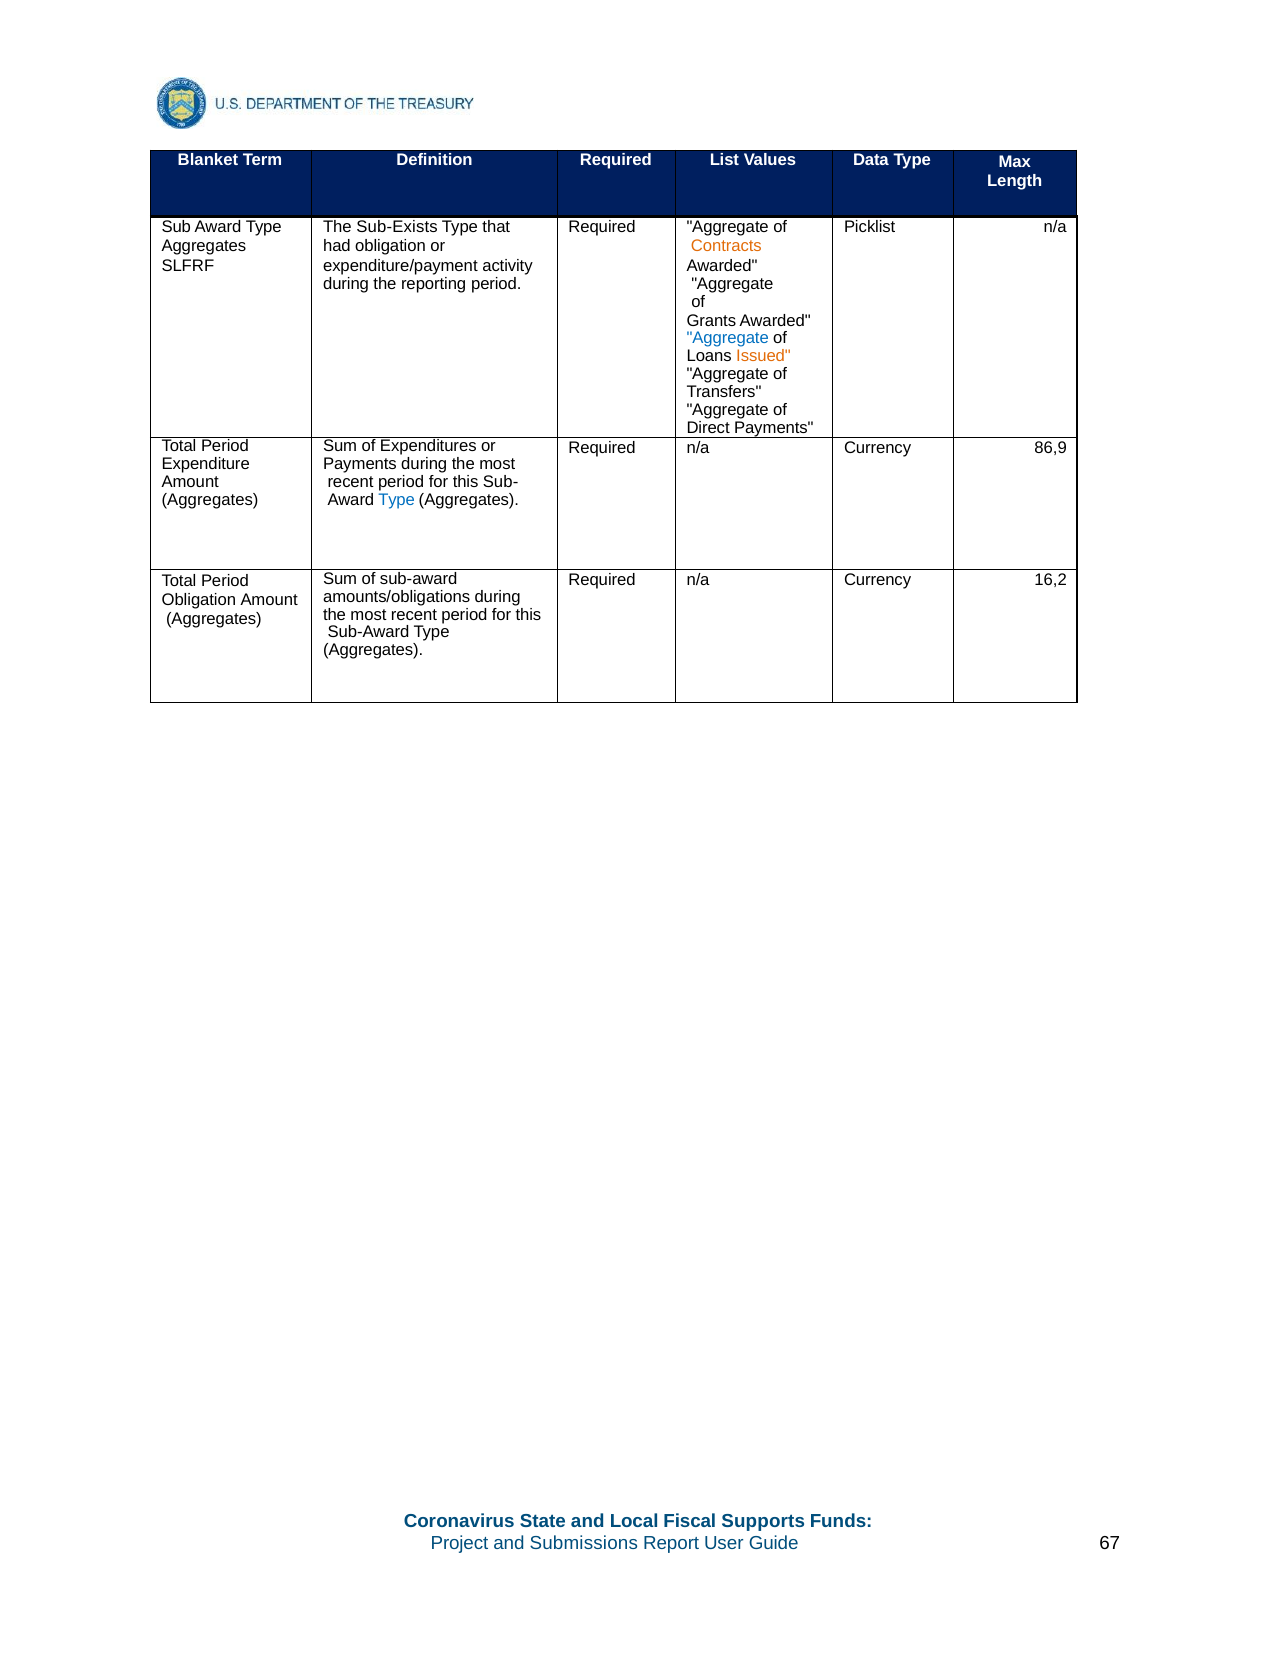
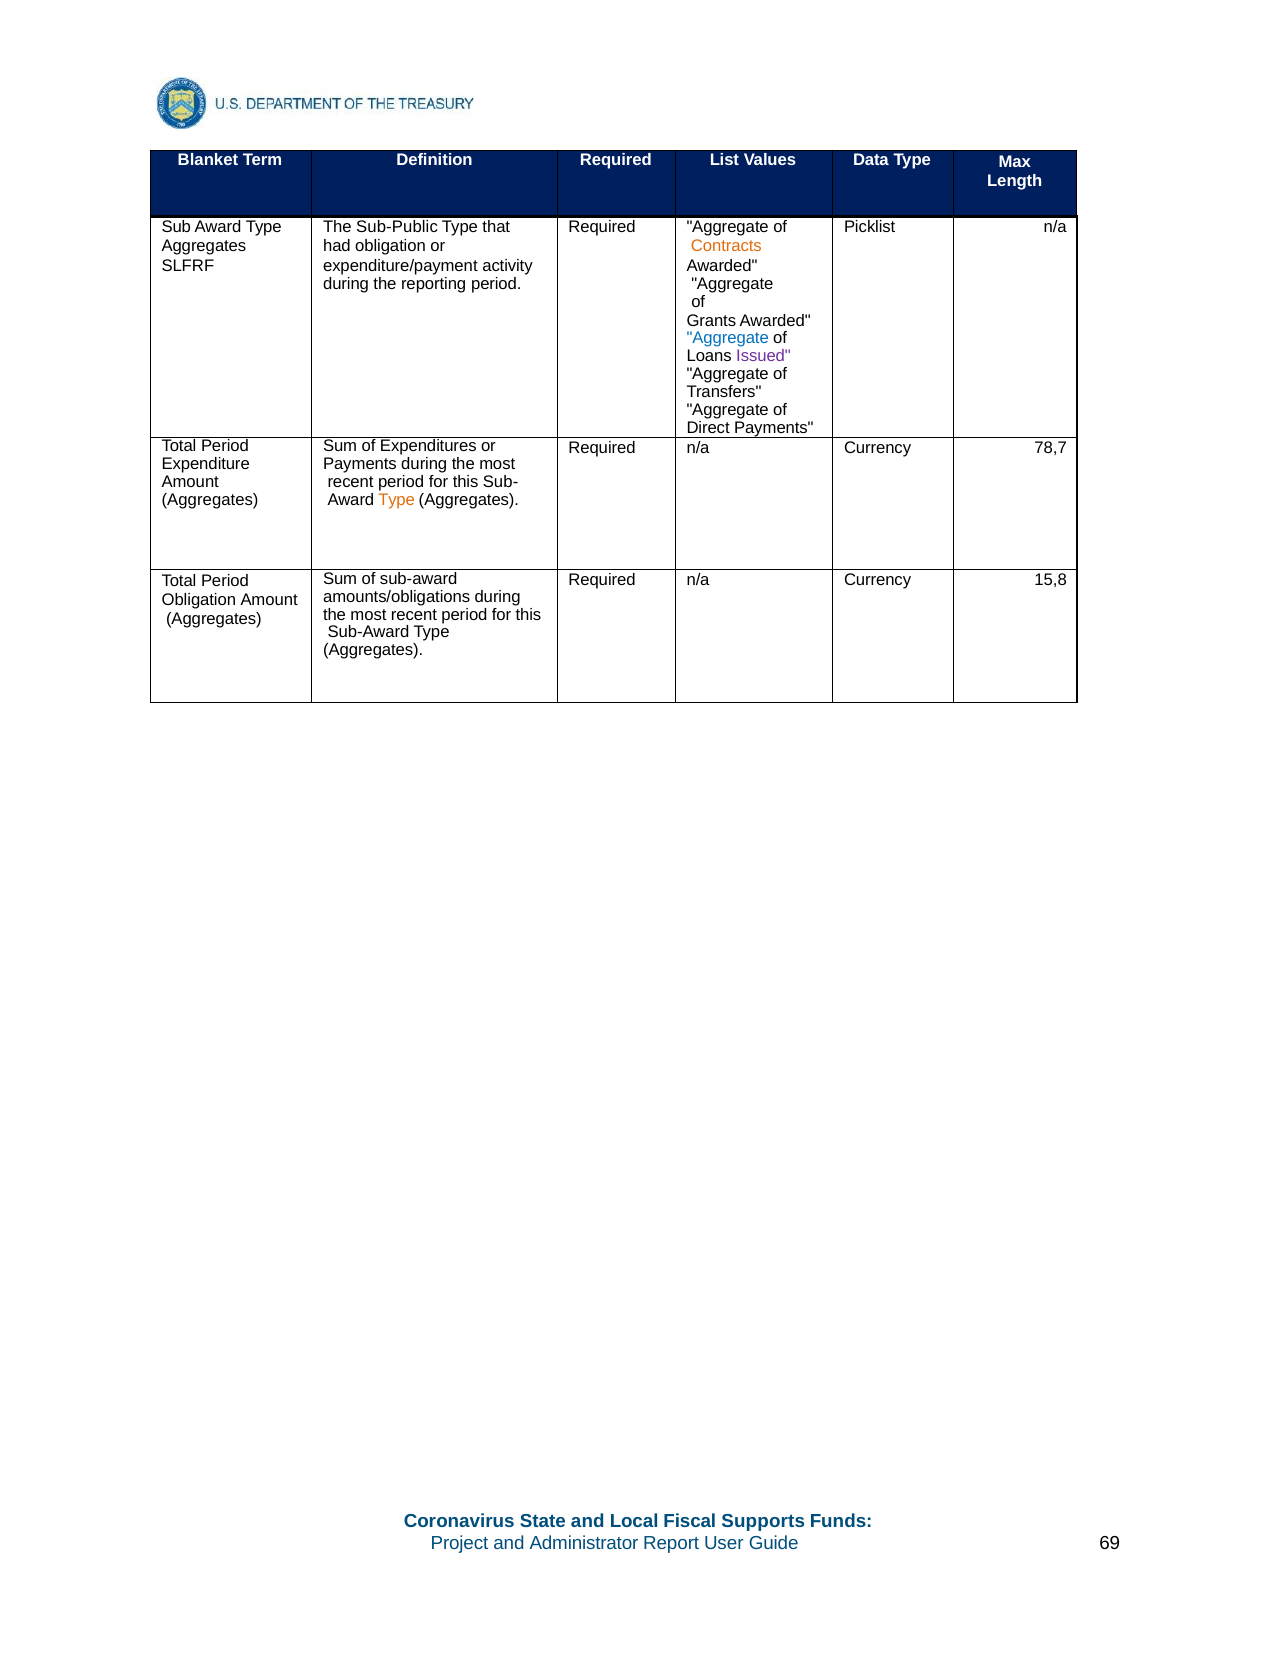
Sub-Exists: Sub-Exists -> Sub-Public
Issued colour: orange -> purple
86,9: 86,9 -> 78,7
Type at (397, 500) colour: blue -> orange
16,2: 16,2 -> 15,8
Submissions: Submissions -> Administrator
67: 67 -> 69
